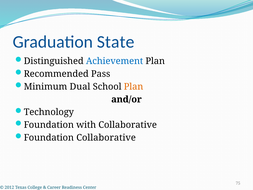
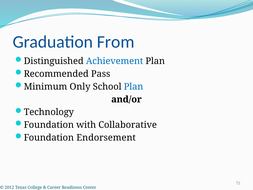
State: State -> From
Dual: Dual -> Only
Plan at (134, 86) colour: orange -> blue
Foundation Collaborative: Collaborative -> Endorsement
